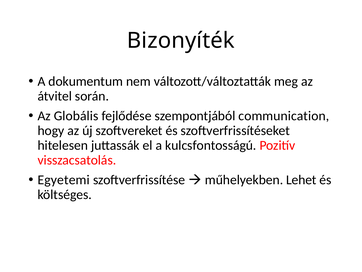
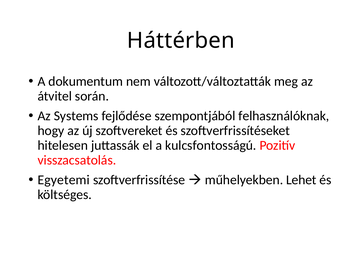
Bizonyíték: Bizonyíték -> Háttérben
Globális: Globális -> Systems
communication: communication -> felhasználóknak
